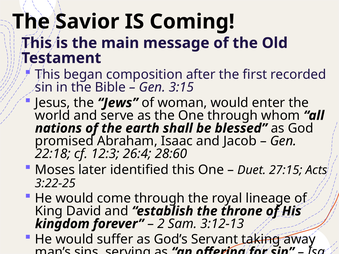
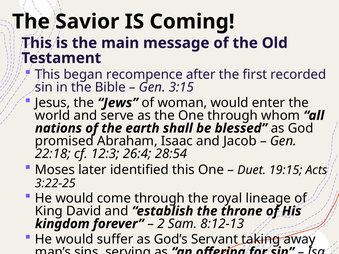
composition: composition -> recompence
28:60: 28:60 -> 28:54
27:15: 27:15 -> 19:15
3:12-13: 3:12-13 -> 8:12-13
